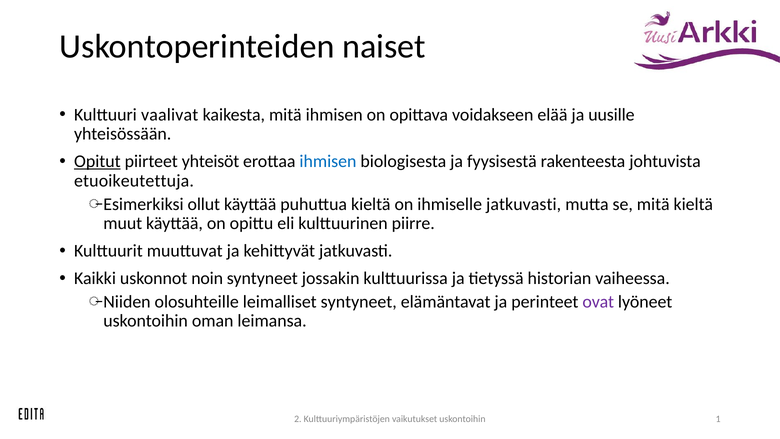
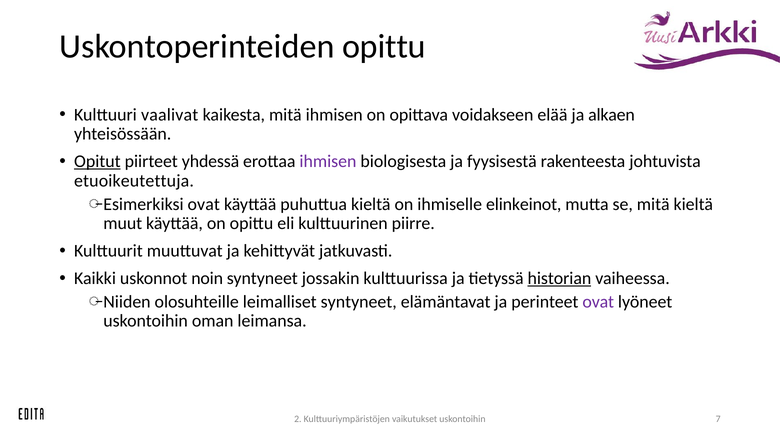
Uskontoperinteiden naiset: naiset -> opittu
uusille: uusille -> alkaen
yhteisöt: yhteisöt -> yhdessä
ihmisen at (328, 161) colour: blue -> purple
ollut at (204, 204): ollut -> ovat
ihmiselle jatkuvasti: jatkuvasti -> elinkeinot
historian underline: none -> present
1: 1 -> 7
